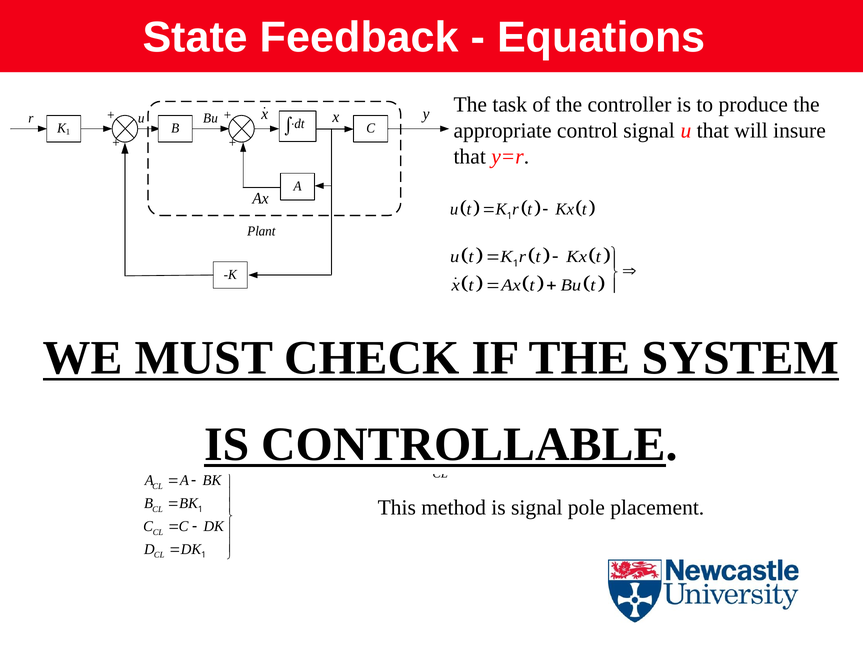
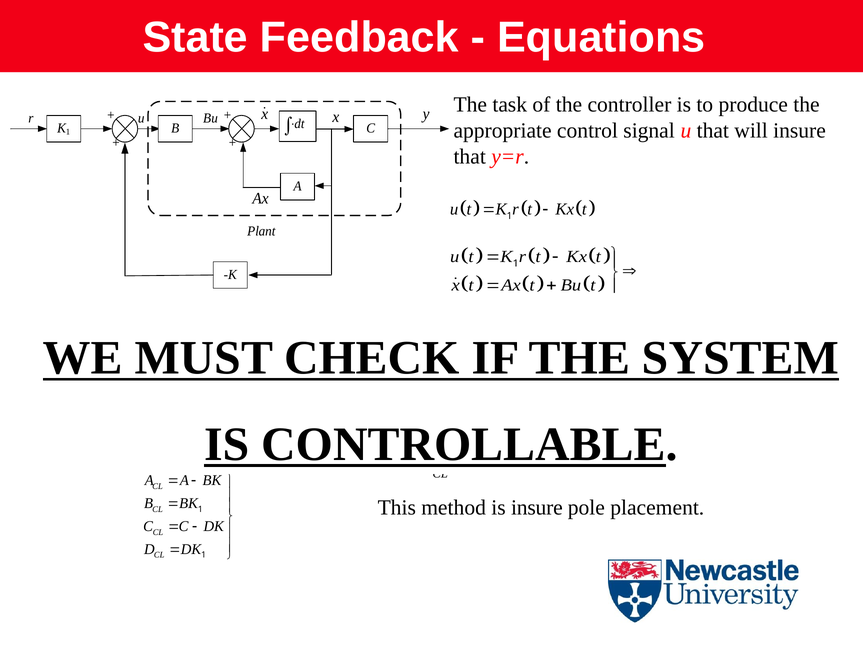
is signal: signal -> insure
